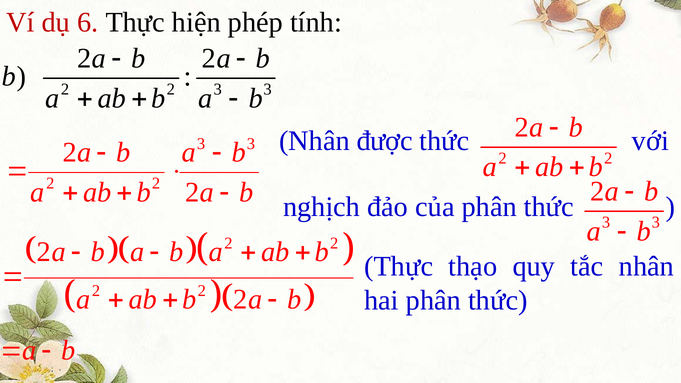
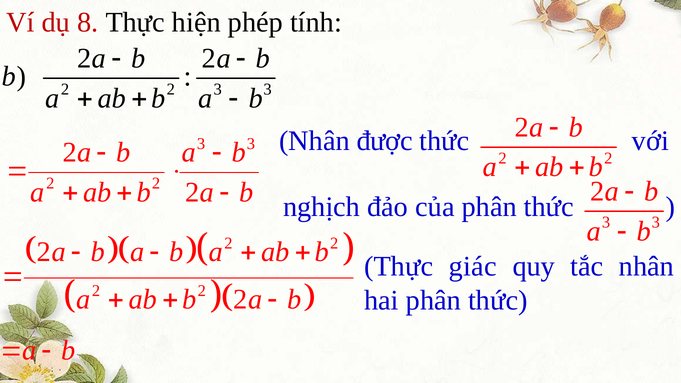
6: 6 -> 8
thạo: thạo -> giác
